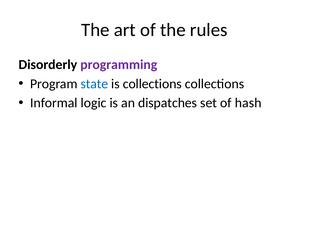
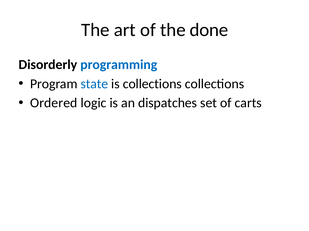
rules: rules -> done
programming colour: purple -> blue
Informal: Informal -> Ordered
hash: hash -> carts
